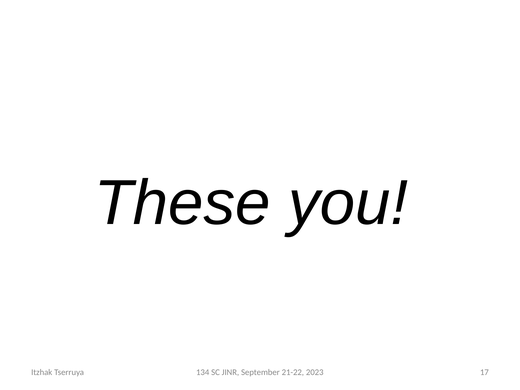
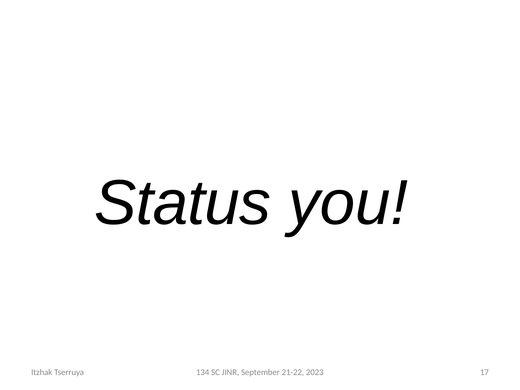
These: These -> Status
